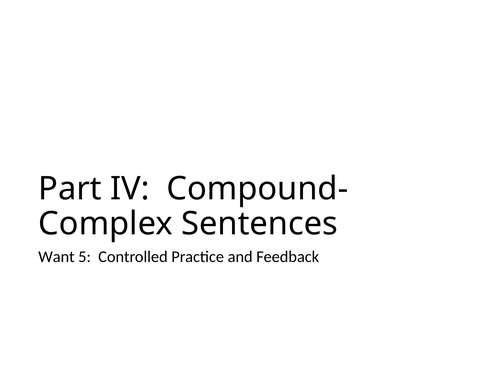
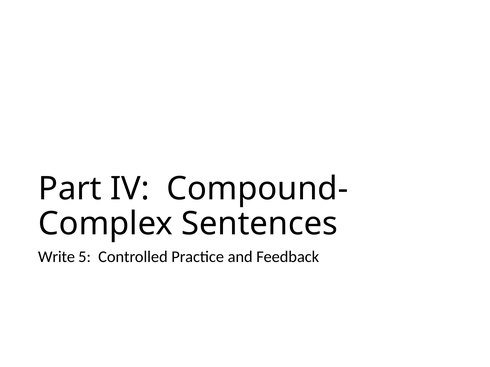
Want: Want -> Write
